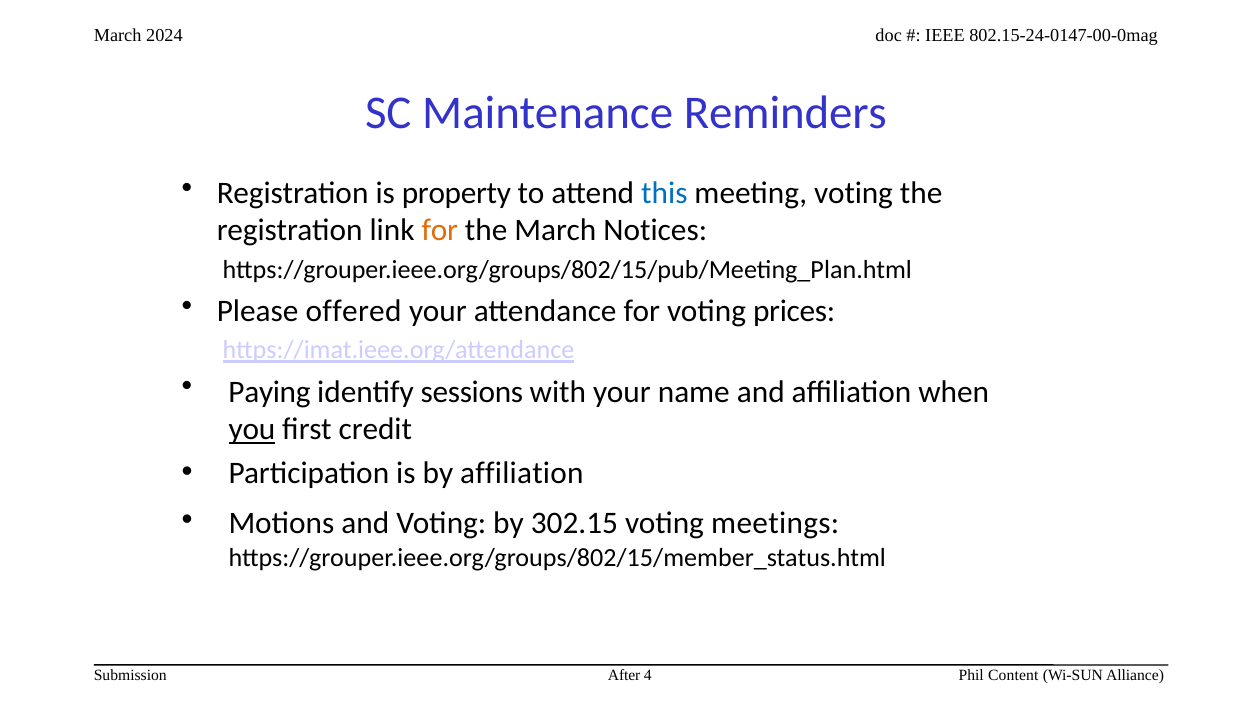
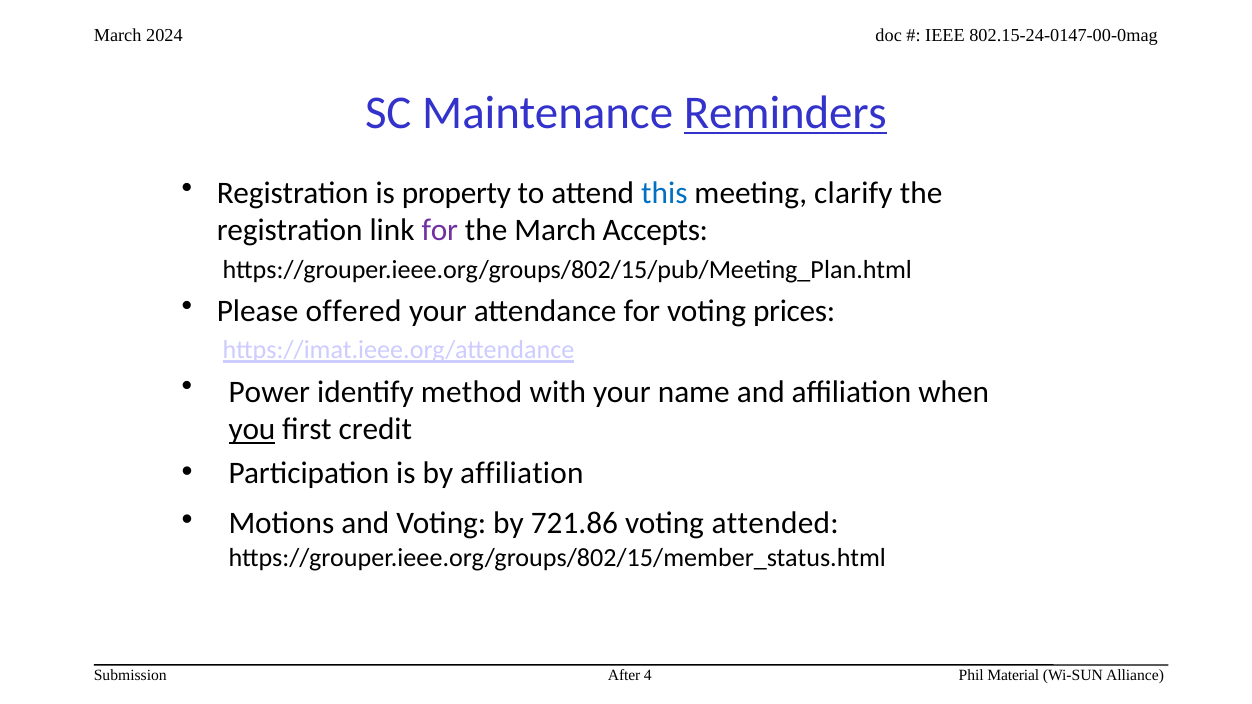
Reminders underline: none -> present
meeting voting: voting -> clarify
for at (440, 231) colour: orange -> purple
Notices: Notices -> Accepts
Paying: Paying -> Power
sessions: sessions -> method
302.15: 302.15 -> 721.86
meetings: meetings -> attended
Content: Content -> Material
